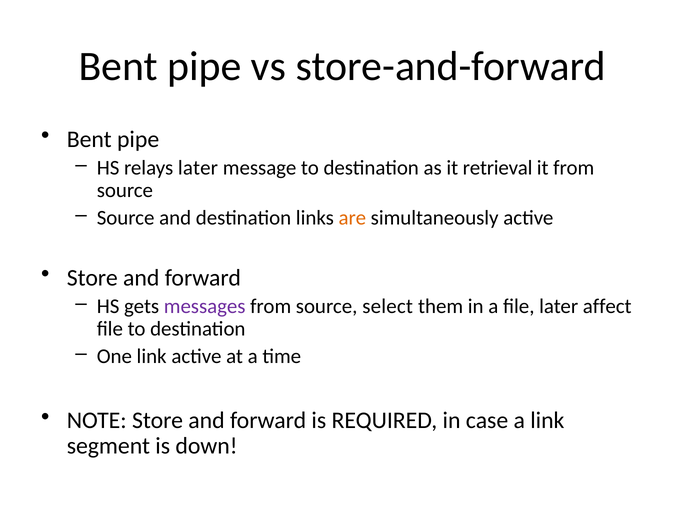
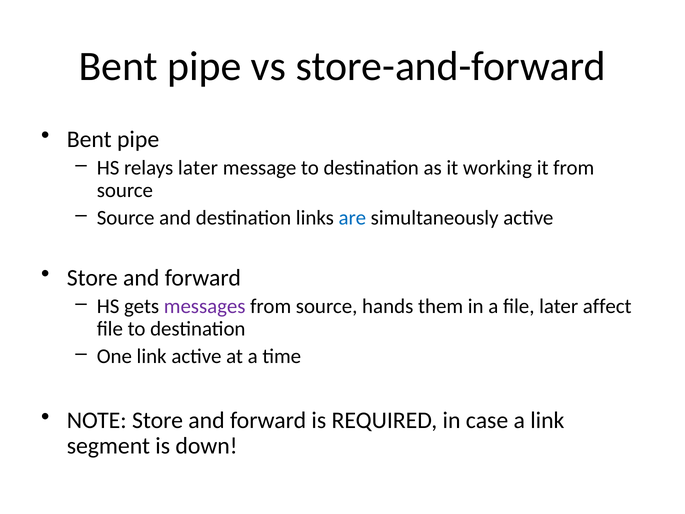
retrieval: retrieval -> working
are colour: orange -> blue
select: select -> hands
